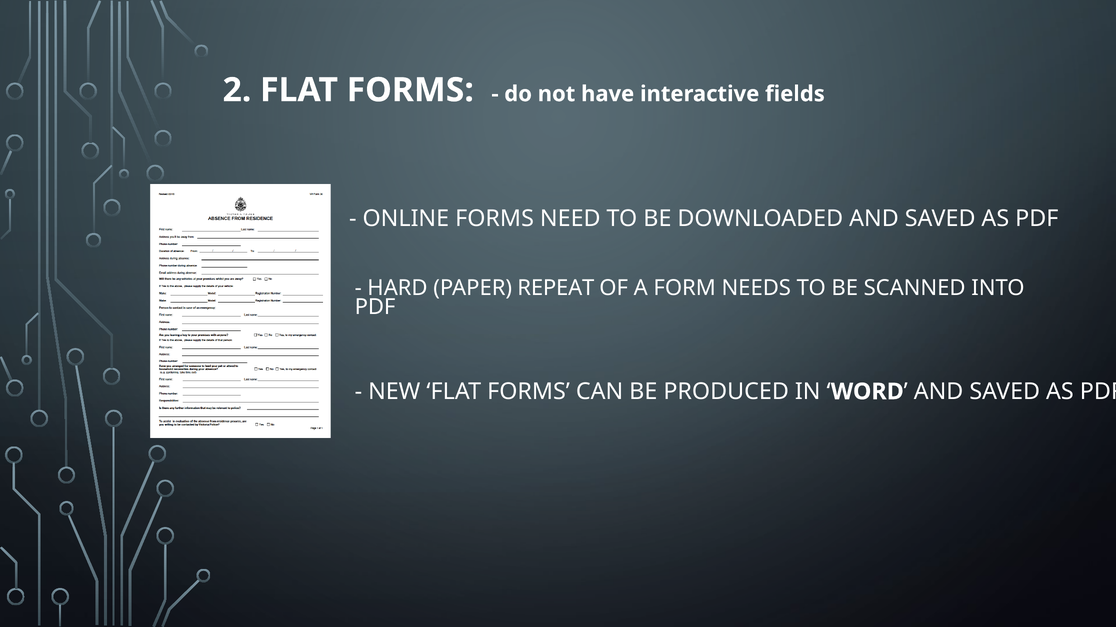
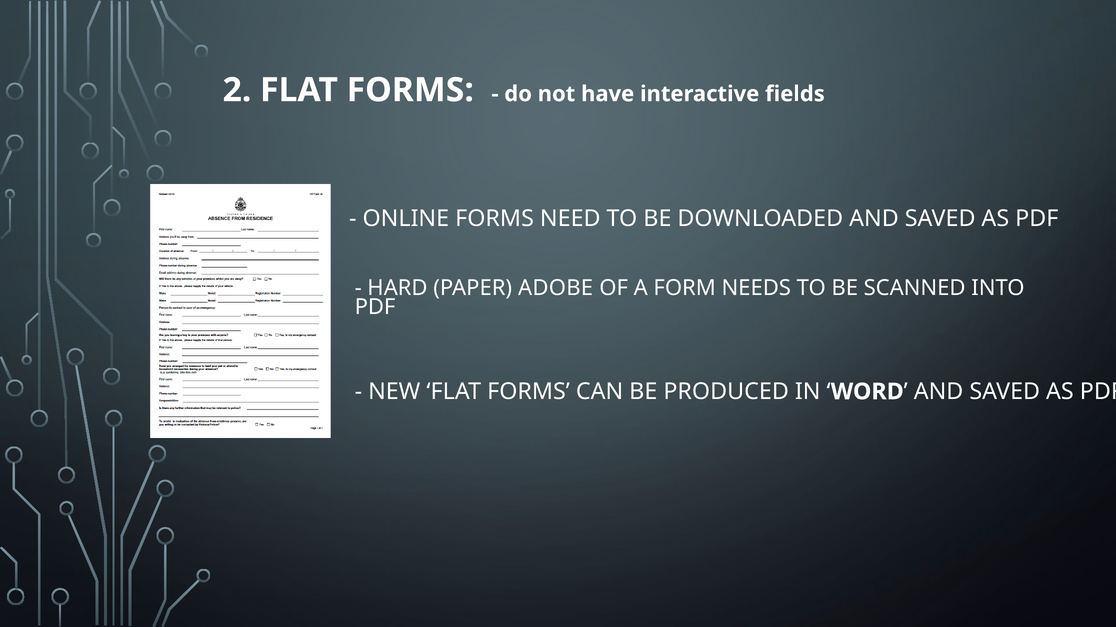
REPEAT: REPEAT -> ADOBE
